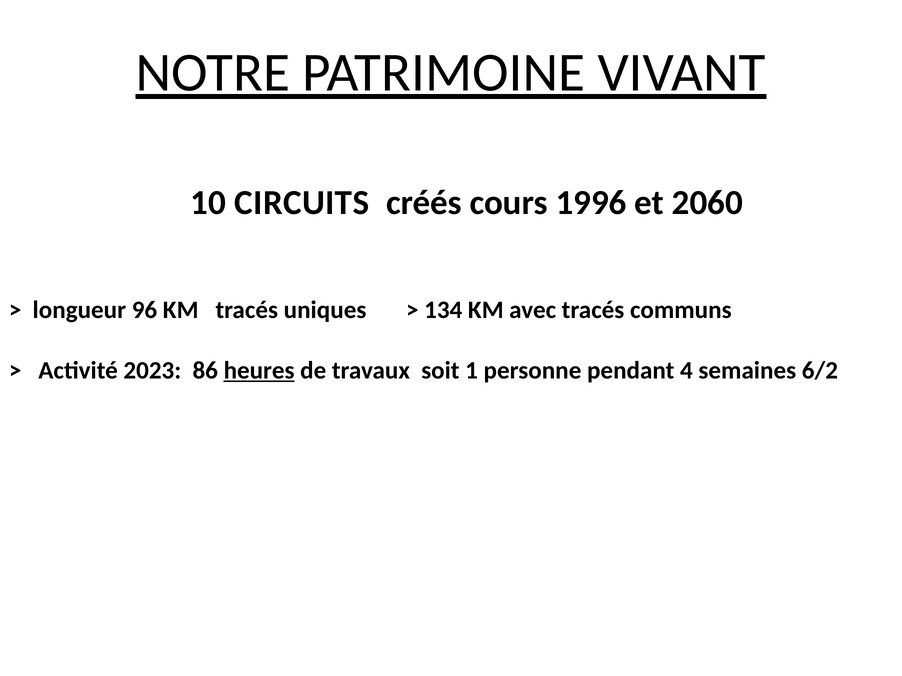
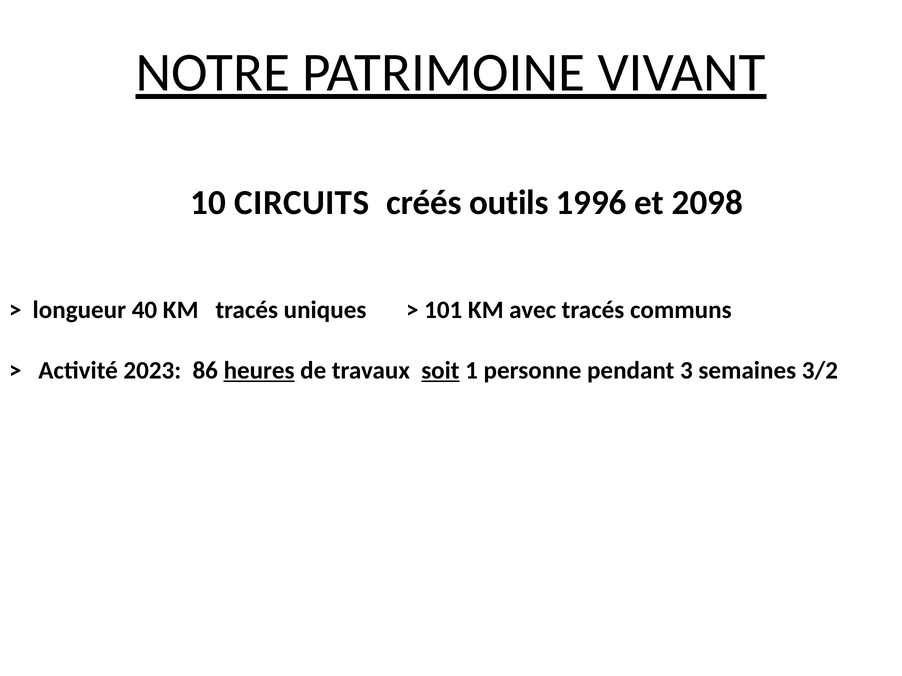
cours: cours -> outils
2060: 2060 -> 2098
96: 96 -> 40
134: 134 -> 101
soit underline: none -> present
4: 4 -> 3
6/2: 6/2 -> 3/2
